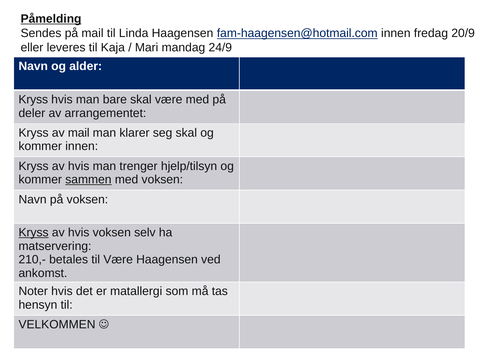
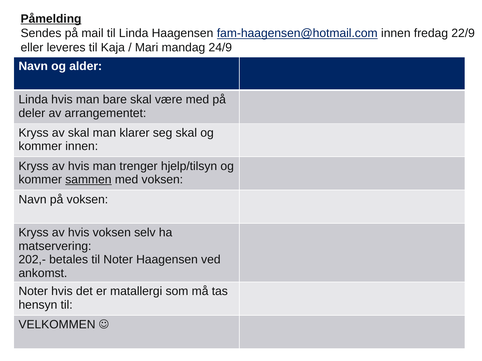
20/9: 20/9 -> 22/9
Kryss at (33, 100): Kryss -> Linda
av mail: mail -> skal
Kryss at (34, 233) underline: present -> none
210,-: 210,- -> 202,-
til Være: Være -> Noter
